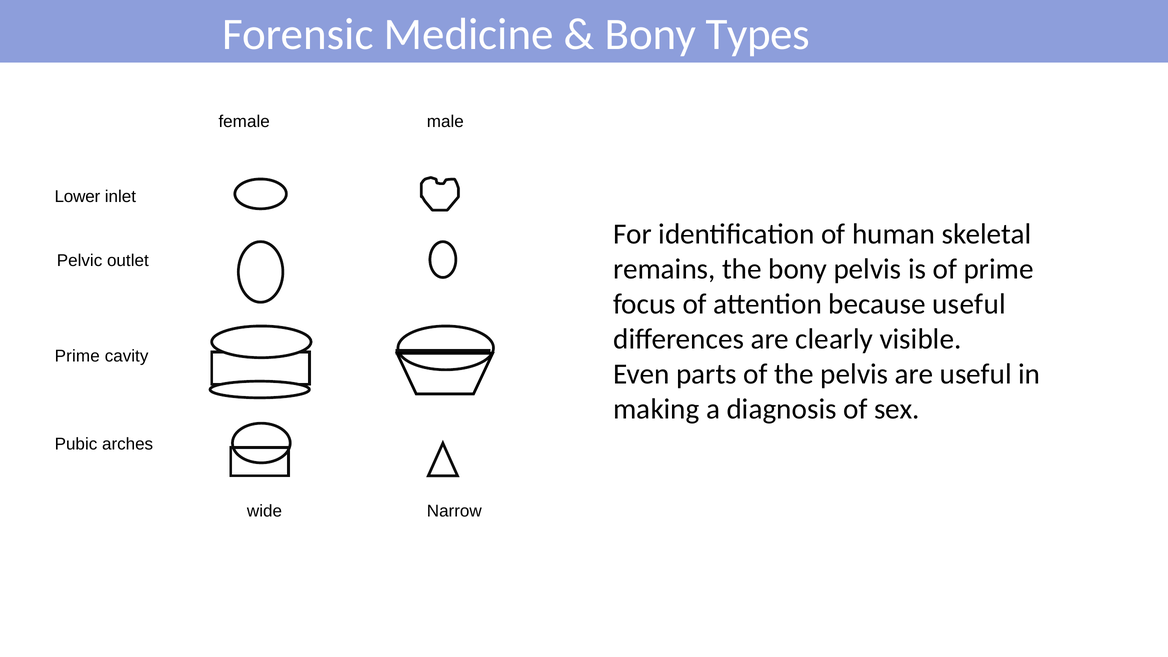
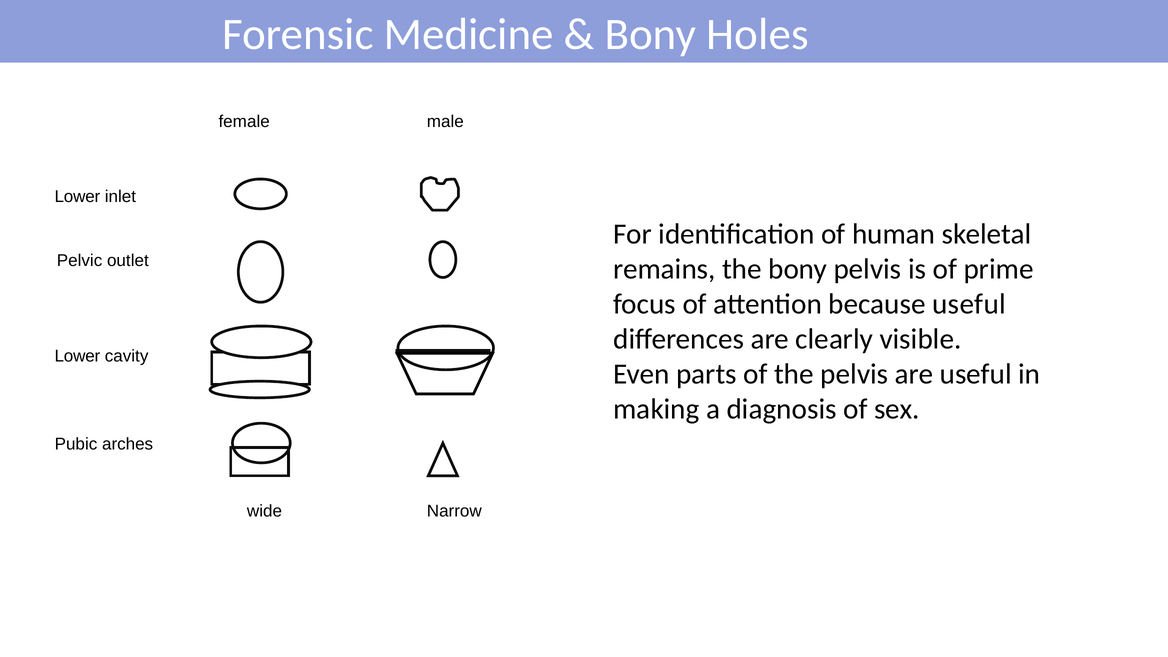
Types: Types -> Holes
Prime at (77, 356): Prime -> Lower
